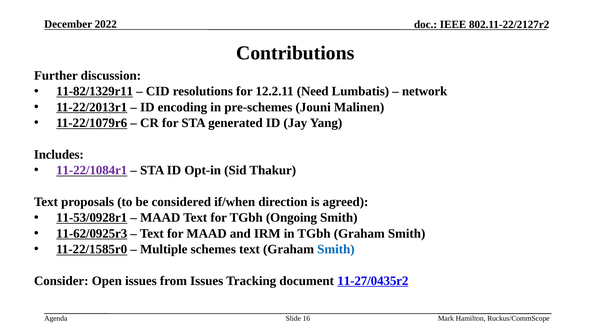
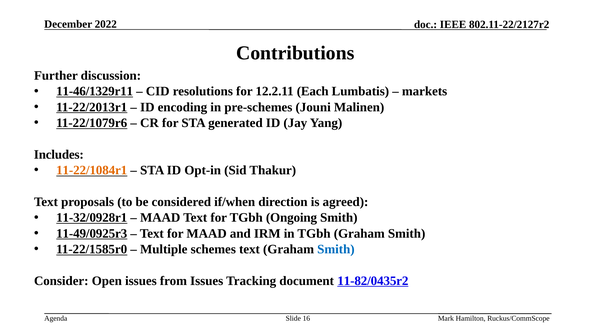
11-82/1329r11: 11-82/1329r11 -> 11-46/1329r11
Need: Need -> Each
network: network -> markets
11-22/1084r1 colour: purple -> orange
11-53/0928r1: 11-53/0928r1 -> 11-32/0928r1
11-62/0925r3: 11-62/0925r3 -> 11-49/0925r3
11-27/0435r2: 11-27/0435r2 -> 11-82/0435r2
